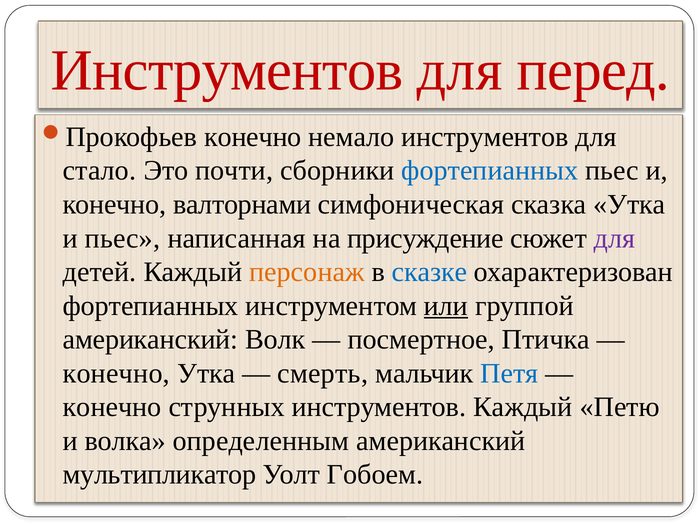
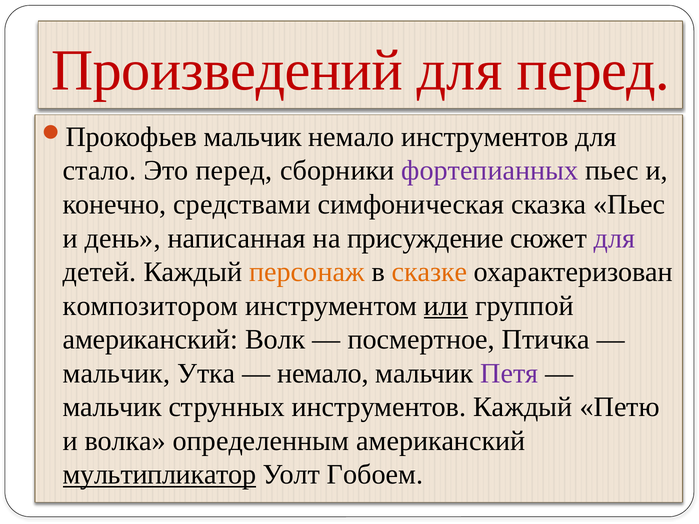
Инструментов at (227, 70): Инструментов -> Произведений
конечно at (253, 137): конечно -> мальчик
Это почти: почти -> перед
фортепианных at (490, 171) colour: blue -> purple
валторнами: валторнами -> средствами
сказка Утка: Утка -> Пьес
и пьес: пьес -> день
сказке colour: blue -> orange
фортепианных at (151, 306): фортепианных -> композитором
конечно at (116, 374): конечно -> мальчик
смерть at (323, 374): смерть -> немало
Петя colour: blue -> purple
конечно at (112, 407): конечно -> мальчик
мультипликатор underline: none -> present
